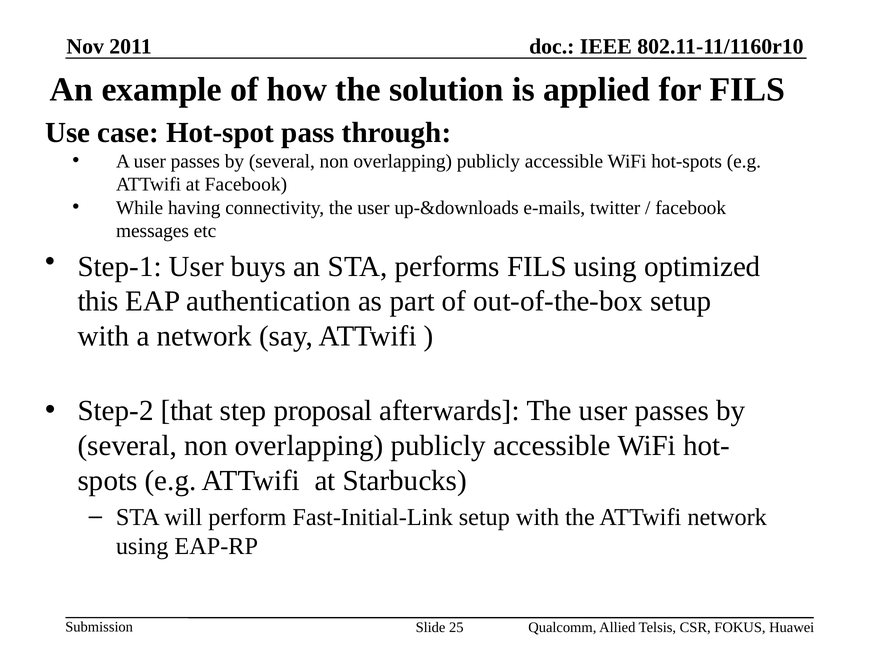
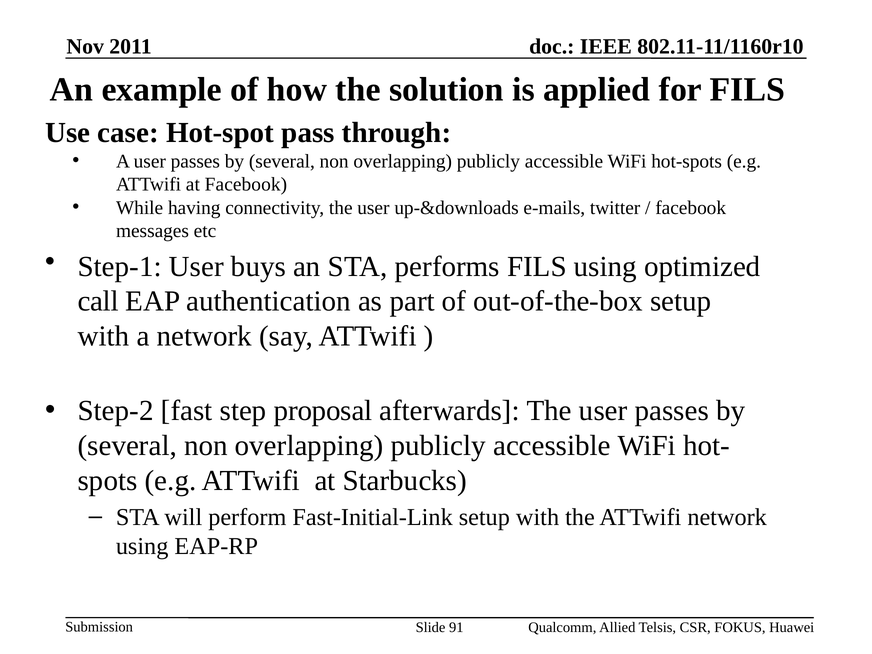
this: this -> call
that: that -> fast
25: 25 -> 91
